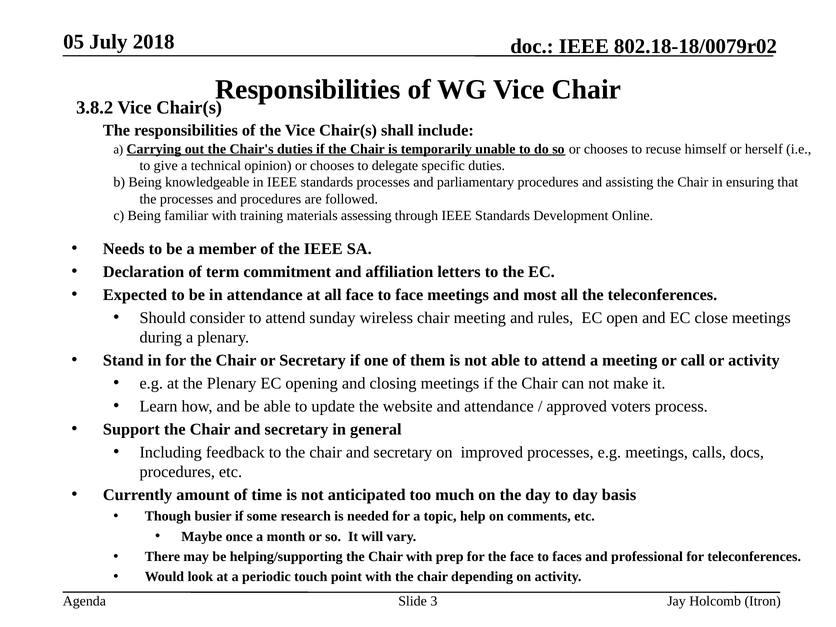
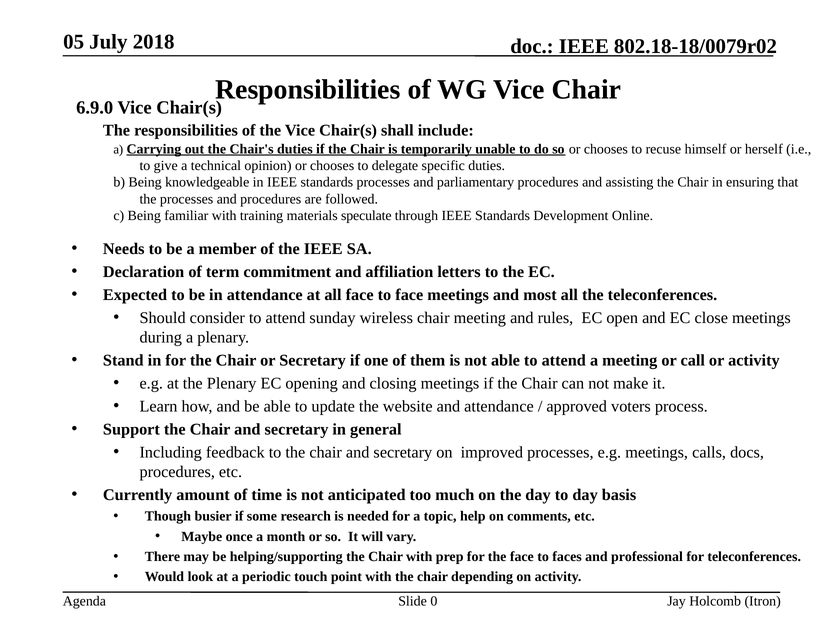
3.8.2: 3.8.2 -> 6.9.0
assessing: assessing -> speculate
3: 3 -> 0
